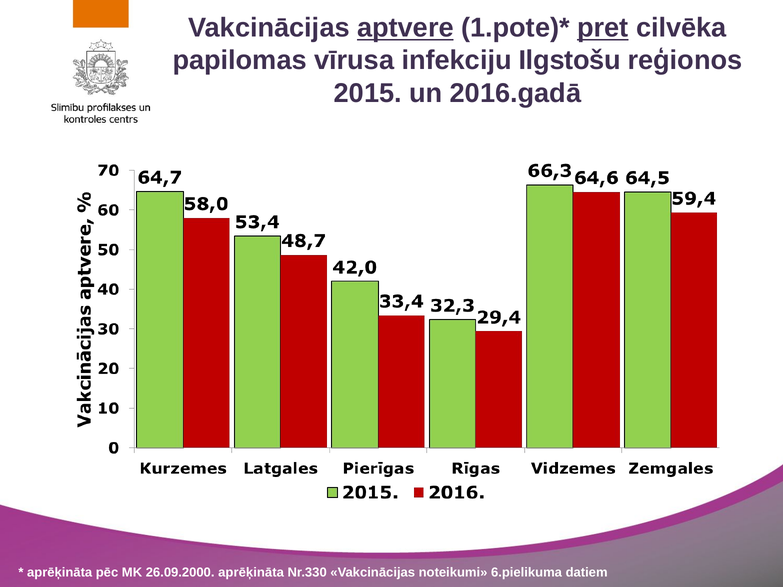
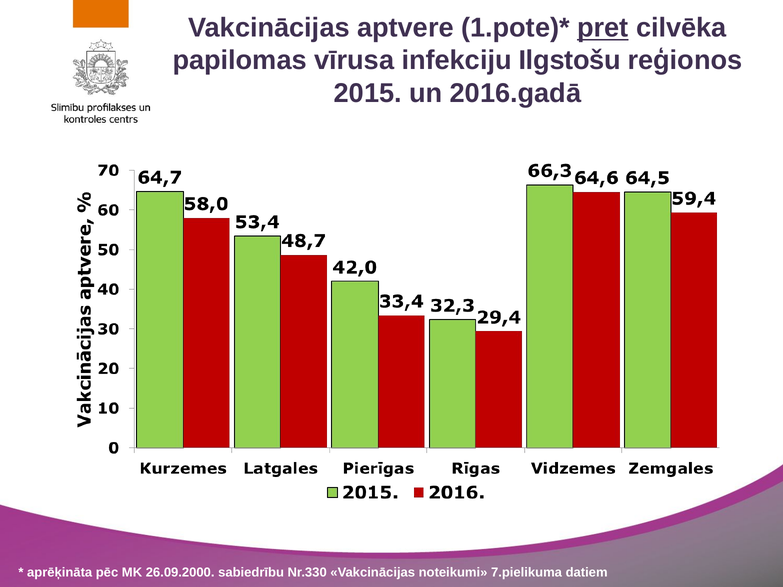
aptvere underline: present -> none
26.09.2000 aprēķināta: aprēķināta -> sabiedrību
6.pielikuma: 6.pielikuma -> 7.pielikuma
